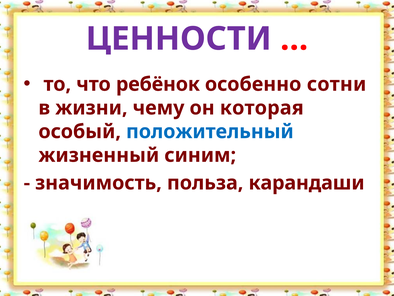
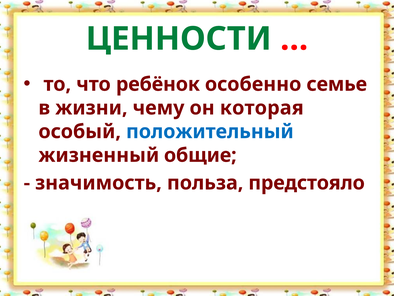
ЦЕННОСТИ colour: purple -> green
сотни: сотни -> семье
синим: синим -> общие
карандаши: карандаши -> предстояло
